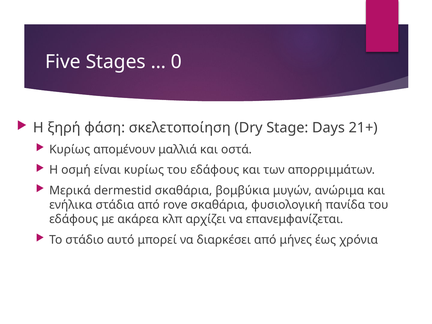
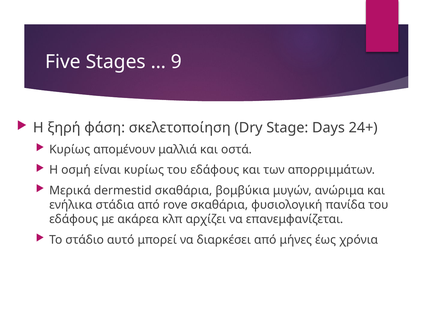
0: 0 -> 9
21+: 21+ -> 24+
